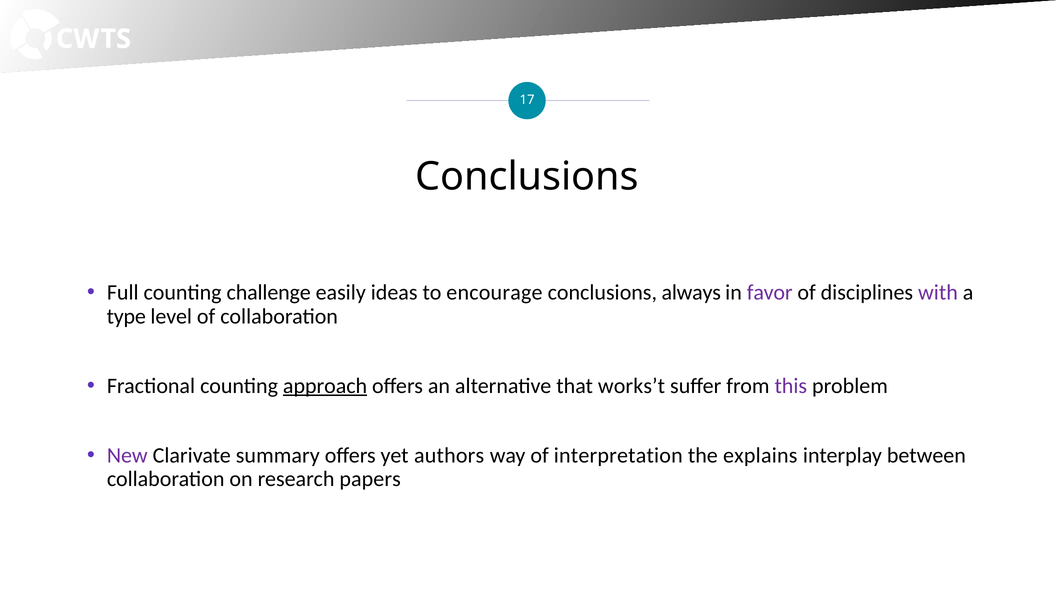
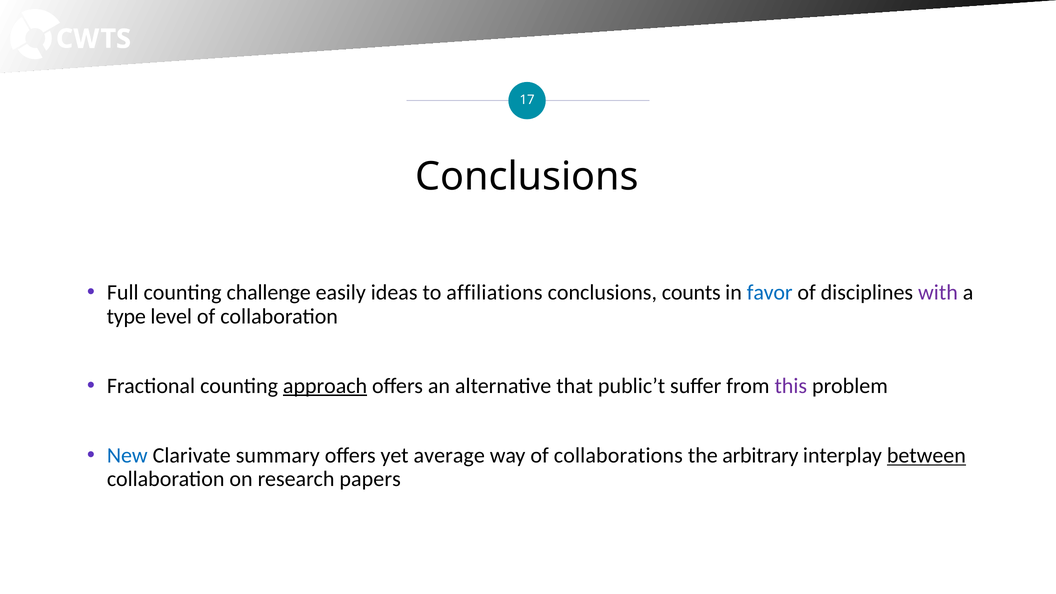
encourage: encourage -> affiliations
always: always -> counts
favor colour: purple -> blue
works’t: works’t -> public’t
New colour: purple -> blue
authors: authors -> average
interpretation: interpretation -> collaborations
explains: explains -> arbitrary
between underline: none -> present
